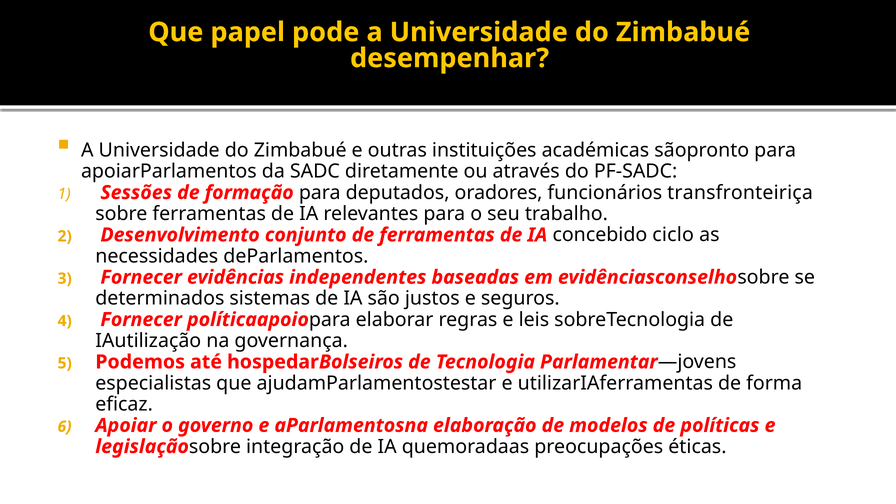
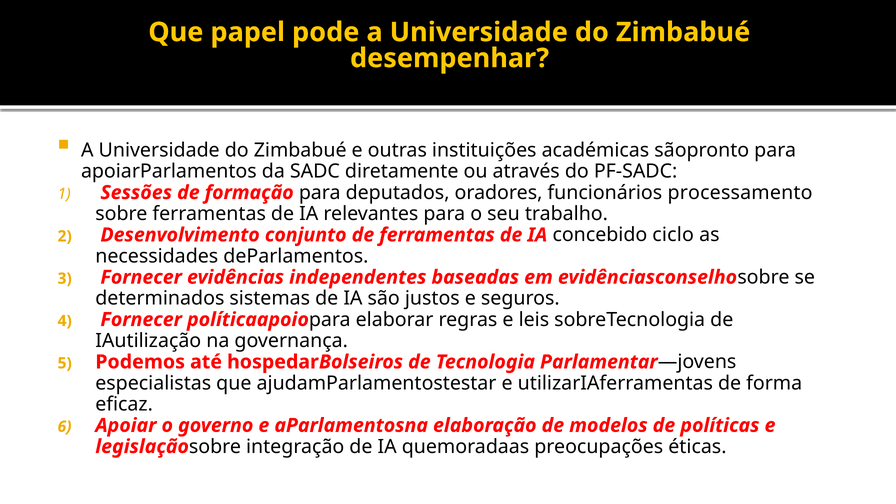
transfronteiriça: transfronteiriça -> processamento
